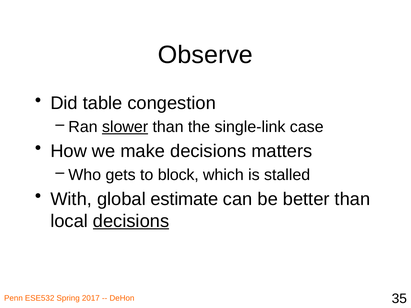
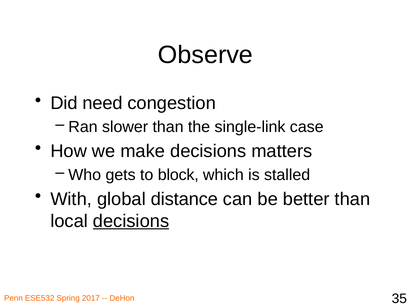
table: table -> need
slower underline: present -> none
estimate: estimate -> distance
